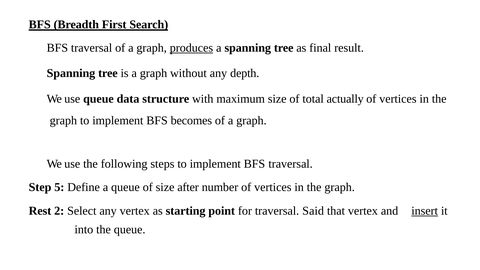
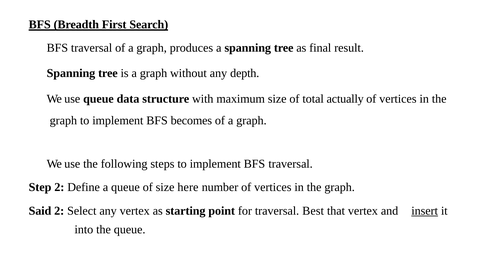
produces underline: present -> none
Step 5: 5 -> 2
after: after -> here
Rest: Rest -> Said
Said: Said -> Best
